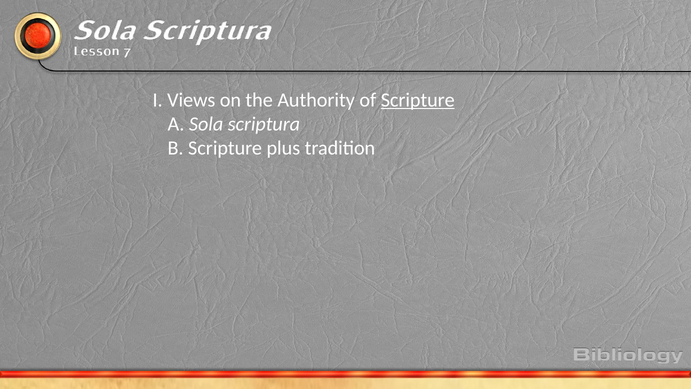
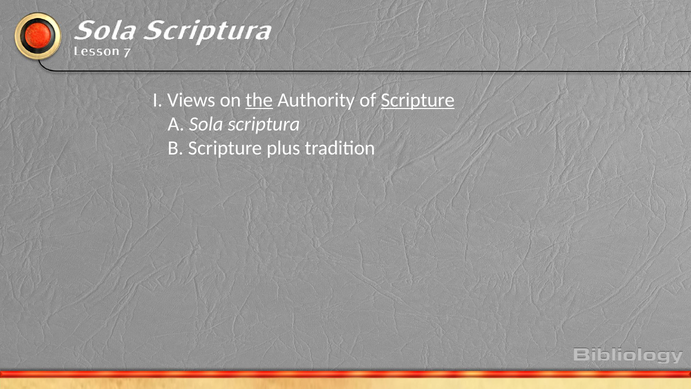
the underline: none -> present
